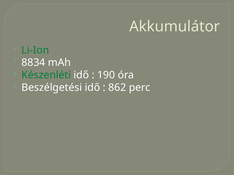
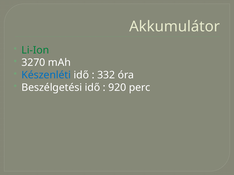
8834: 8834 -> 3270
Készenléti colour: green -> blue
190: 190 -> 332
862: 862 -> 920
